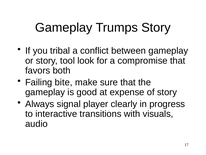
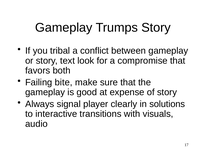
tool: tool -> text
progress: progress -> solutions
